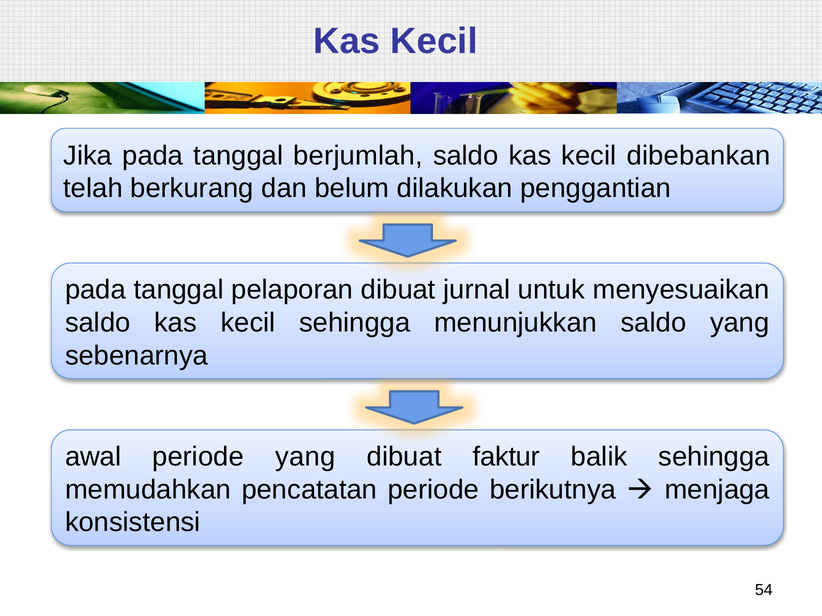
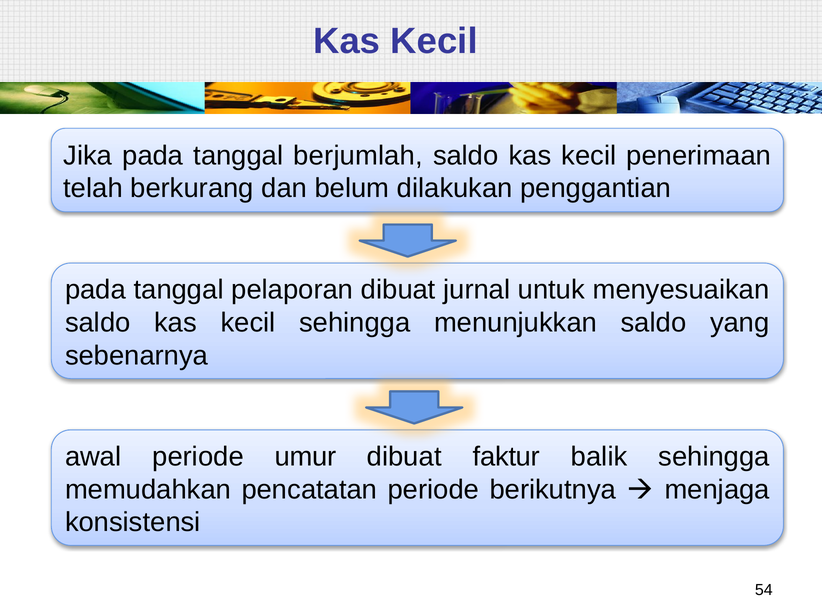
dibebankan: dibebankan -> penerimaan
periode yang: yang -> umur
